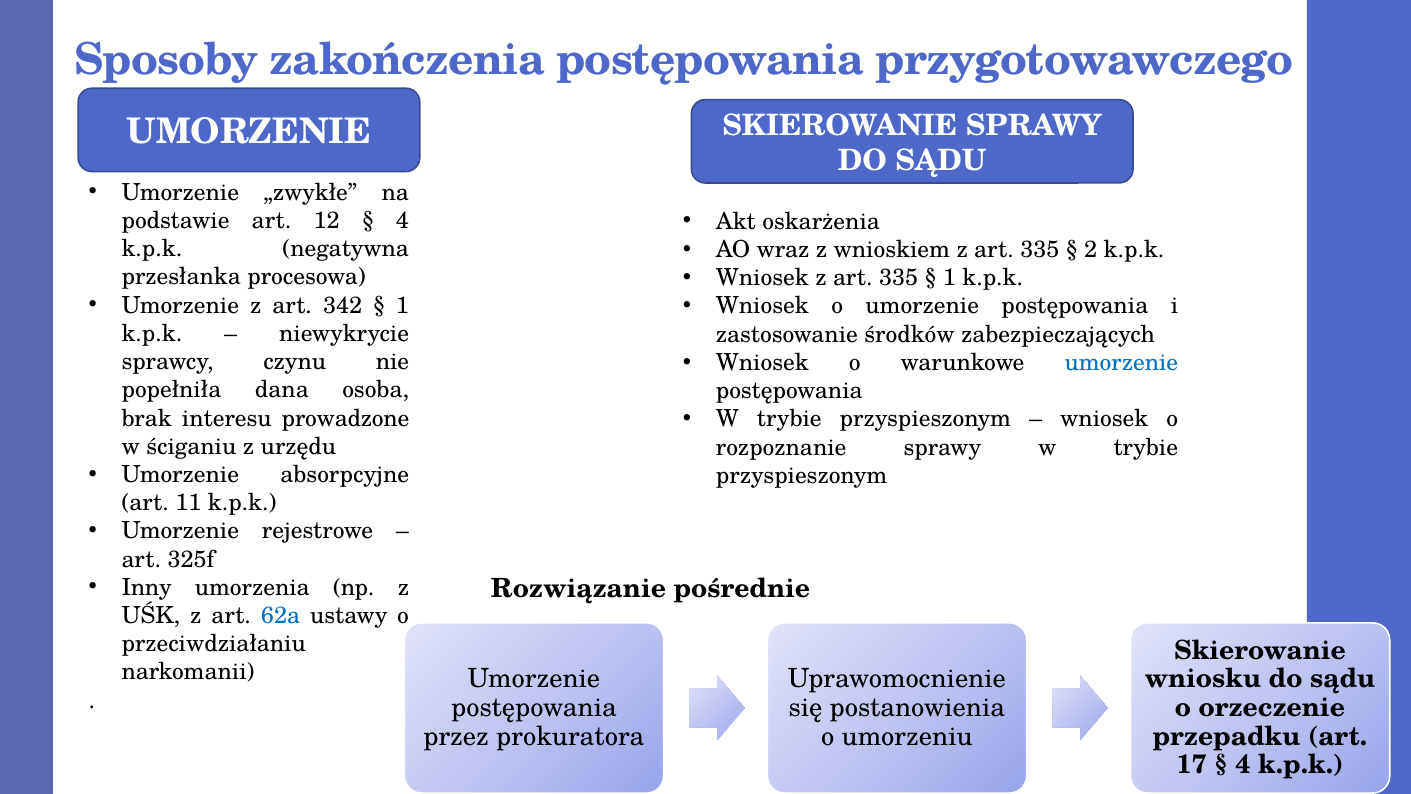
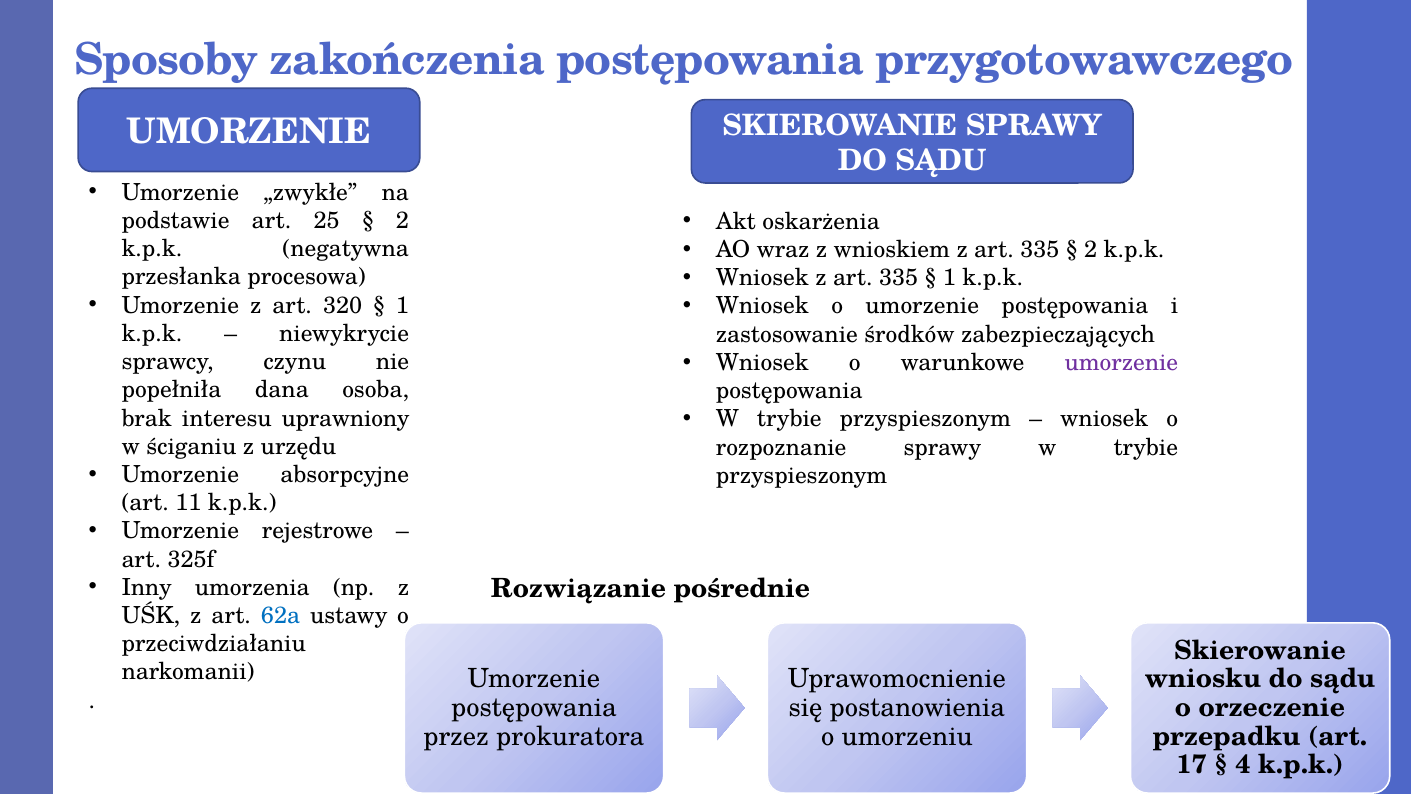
12: 12 -> 25
4 at (403, 221): 4 -> 2
342: 342 -> 320
umorzenie at (1121, 363) colour: blue -> purple
prowadzone: prowadzone -> uprawniony
